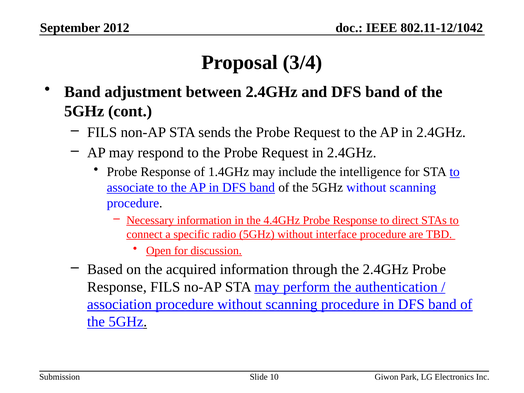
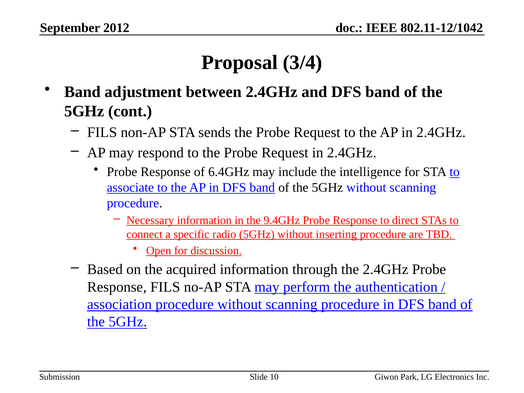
1.4GHz: 1.4GHz -> 6.4GHz
4.4GHz: 4.4GHz -> 9.4GHz
interface: interface -> inserting
